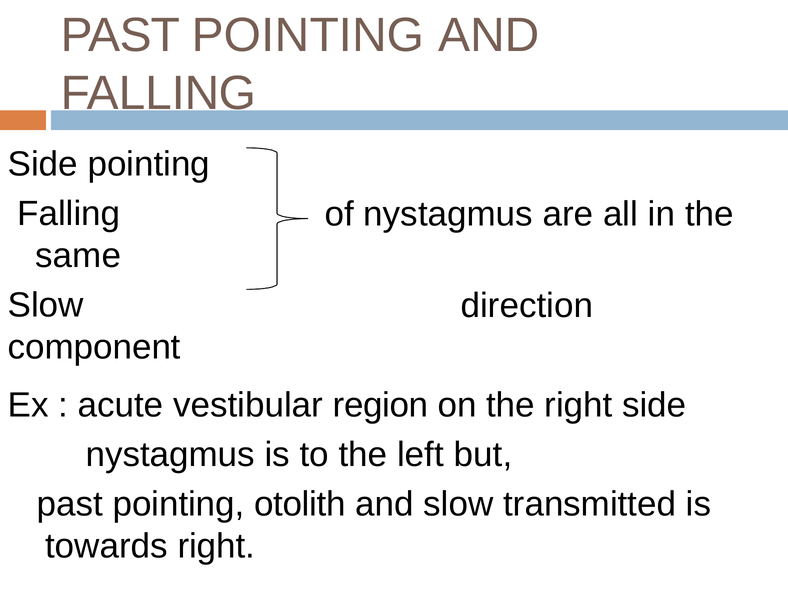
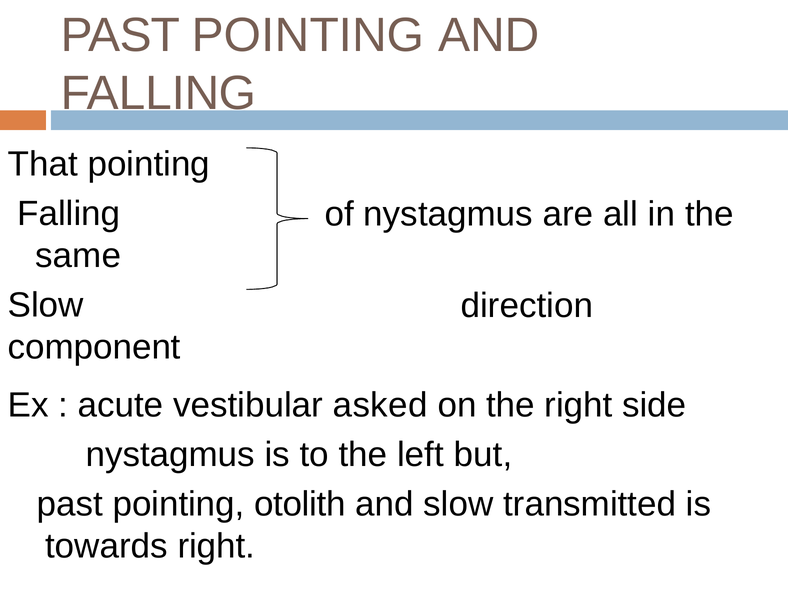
Side at (43, 164): Side -> That
region: region -> asked
